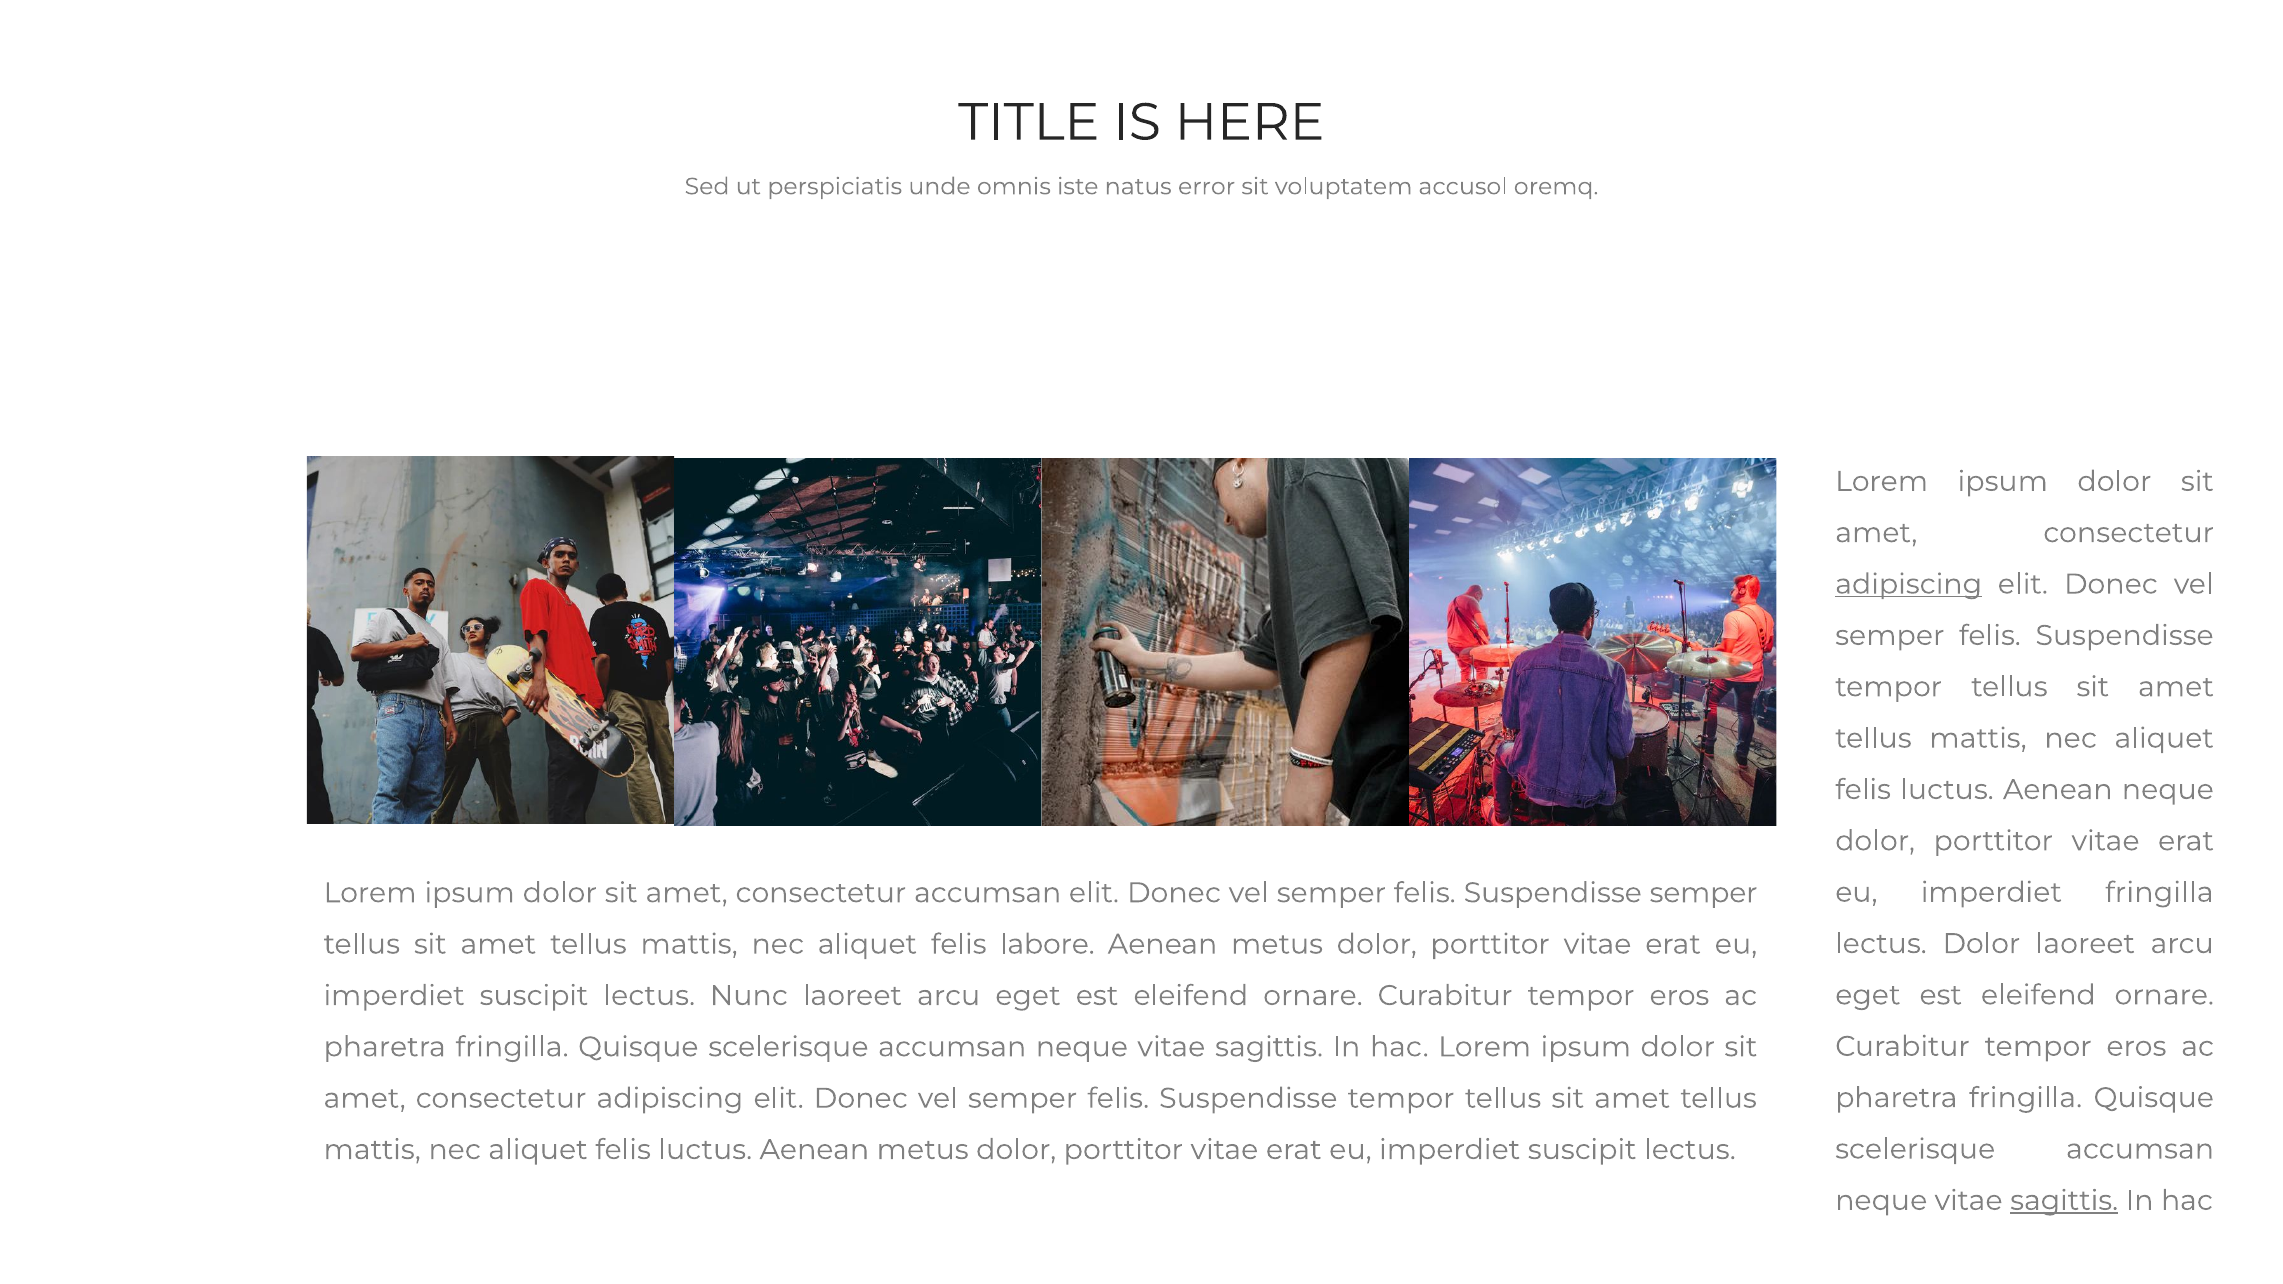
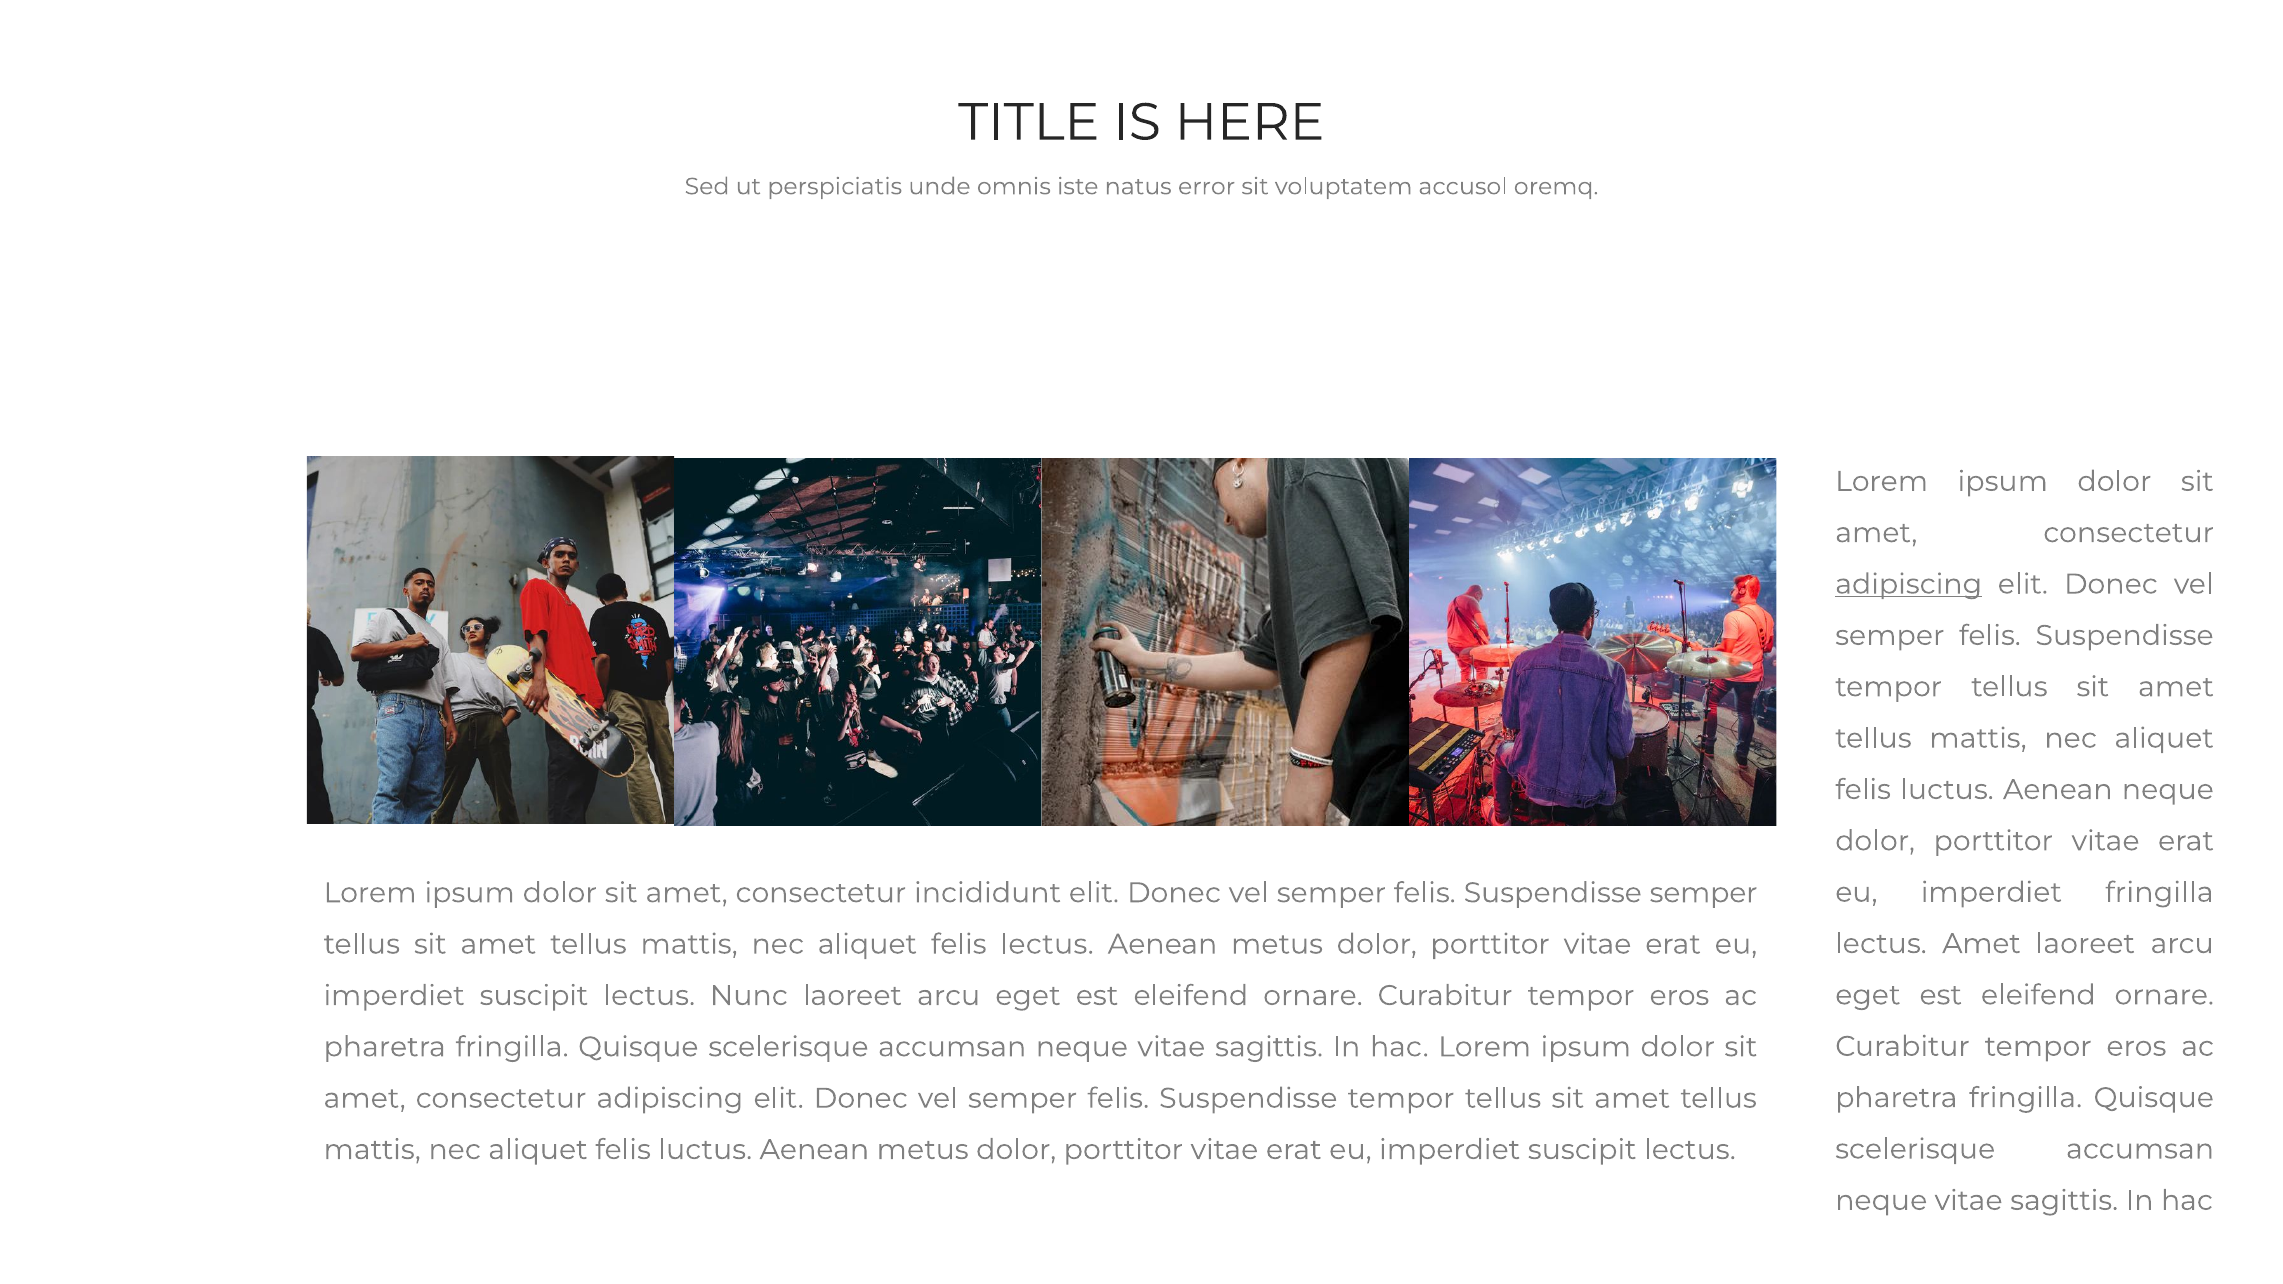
consectetur accumsan: accumsan -> incididunt
lectus Dolor: Dolor -> Amet
felis labore: labore -> lectus
sagittis at (2064, 1201) underline: present -> none
